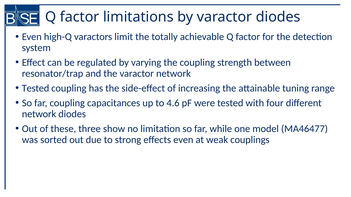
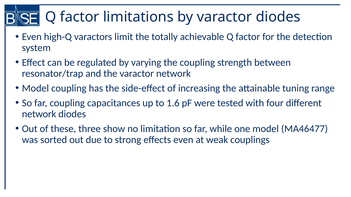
Tested at (35, 88): Tested -> Model
4.6: 4.6 -> 1.6
